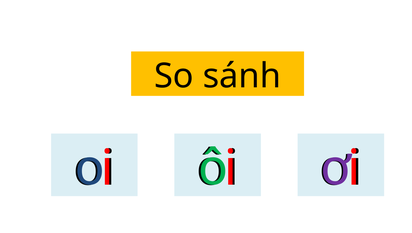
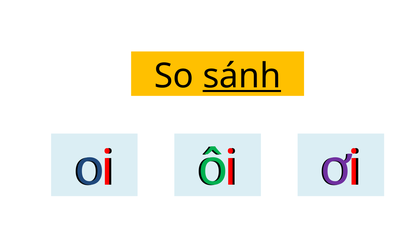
sánh underline: none -> present
